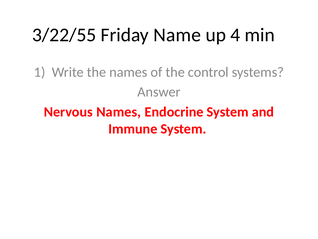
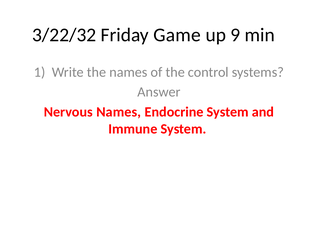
3/22/55: 3/22/55 -> 3/22/32
Name: Name -> Game
4: 4 -> 9
